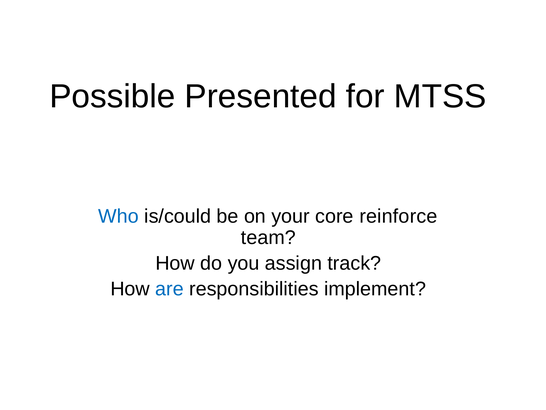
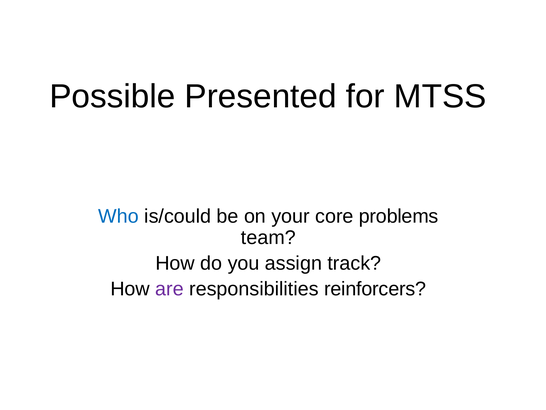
reinforce: reinforce -> problems
are colour: blue -> purple
implement: implement -> reinforcers
